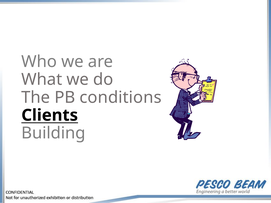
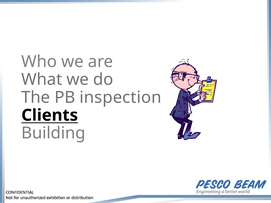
conditions: conditions -> inspection
